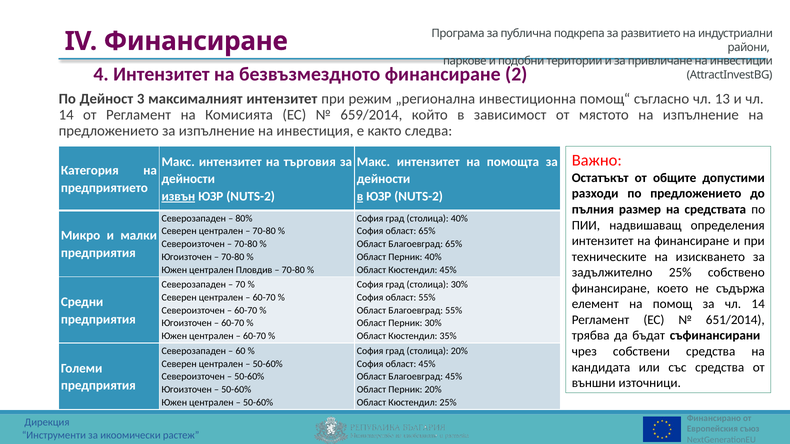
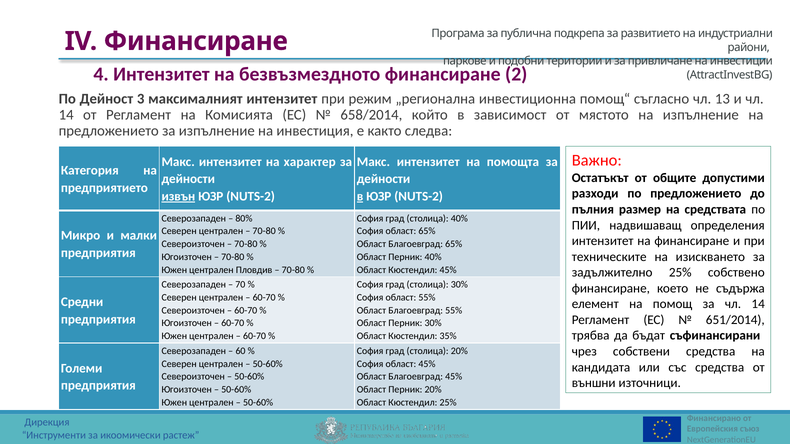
659/2014: 659/2014 -> 658/2014
търговия: търговия -> характер
